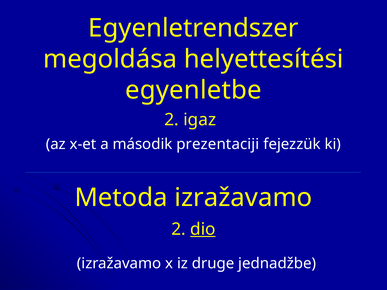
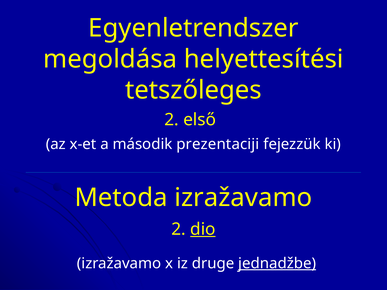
egyenletbe: egyenletbe -> tetszőleges
igaz: igaz -> első
jednadžbe underline: none -> present
